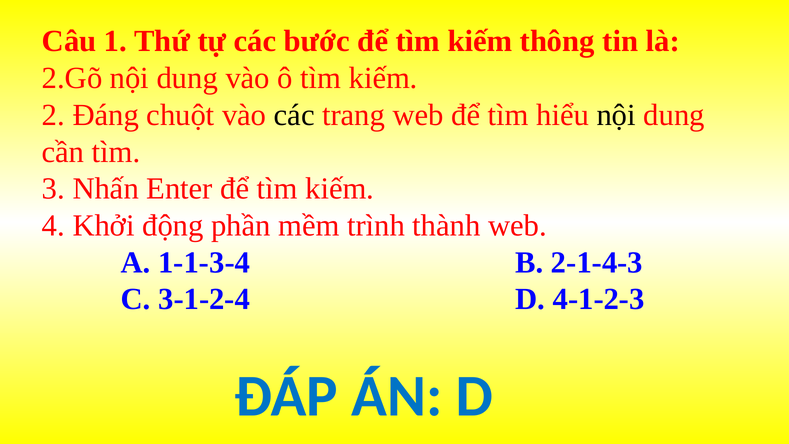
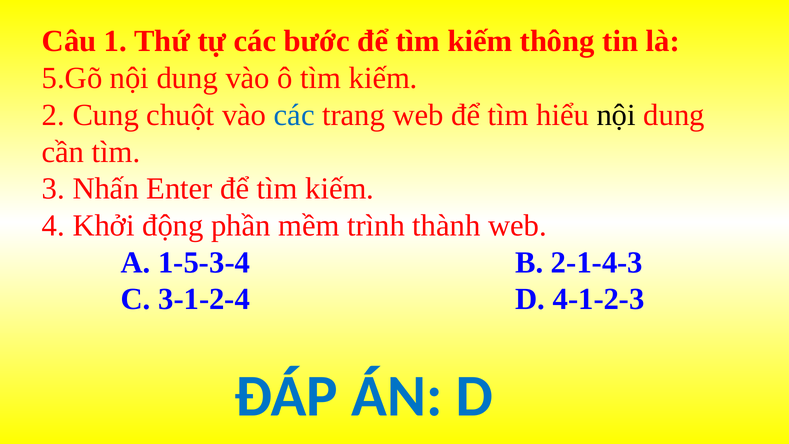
2.Gõ: 2.Gõ -> 5.Gõ
Đáng: Đáng -> Cung
các at (294, 115) colour: black -> blue
1-1-3-4: 1-1-3-4 -> 1-5-3-4
